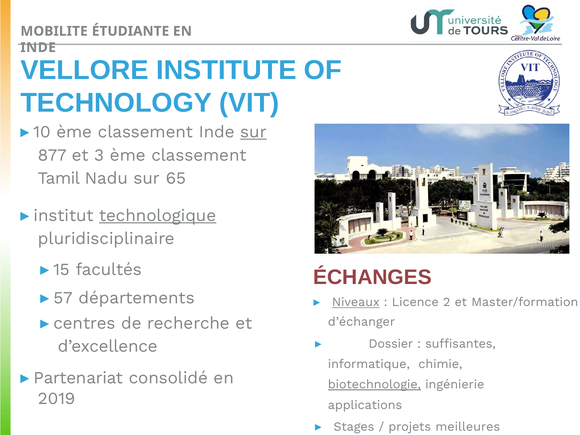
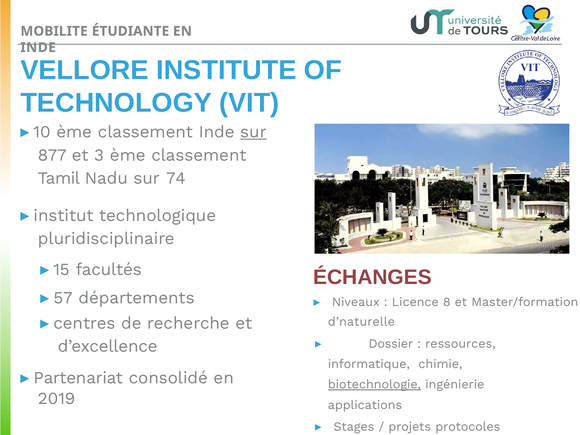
65: 65 -> 74
technologique underline: present -> none
Niveaux underline: present -> none
2: 2 -> 8
d’échanger: d’échanger -> d’naturelle
suffisantes: suffisantes -> ressources
meilleures: meilleures -> protocoles
